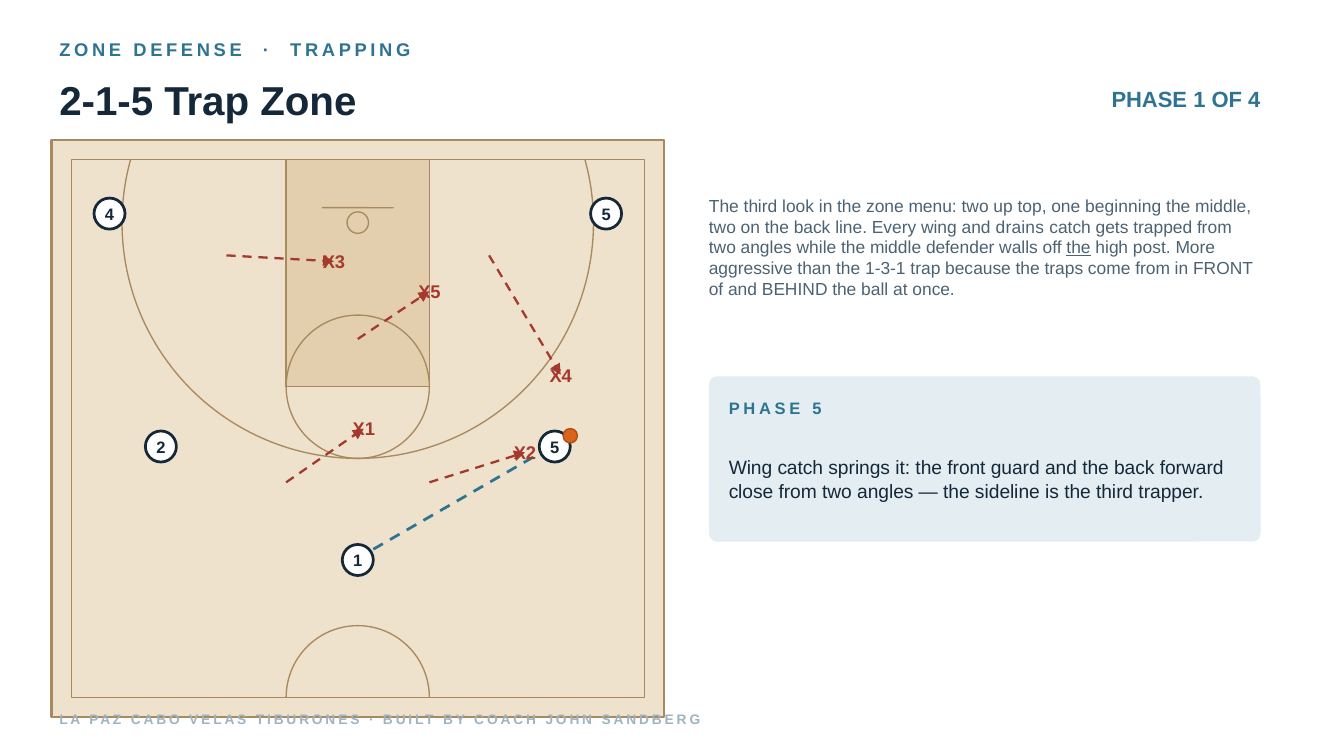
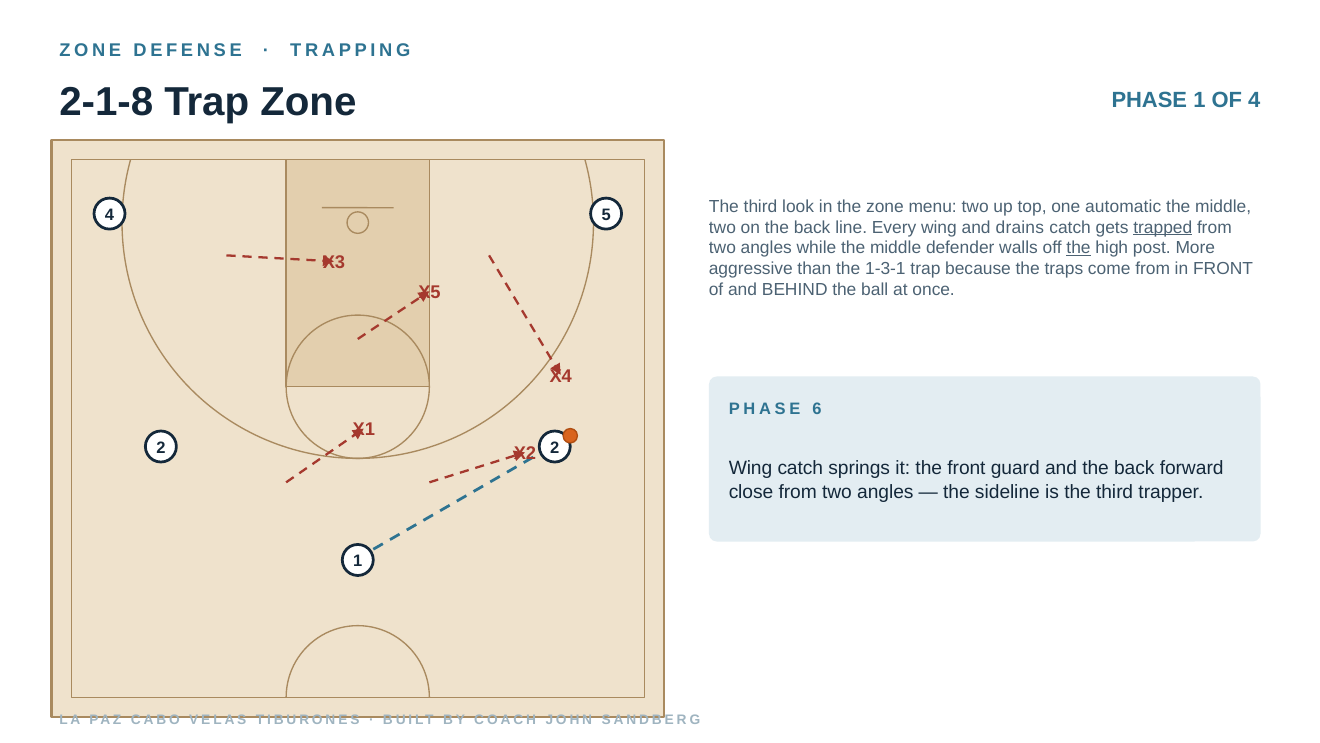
2-1-5: 2-1-5 -> 2-1-8
beginning: beginning -> automatic
trapped underline: none -> present
PHASE 5: 5 -> 6
2 5: 5 -> 2
